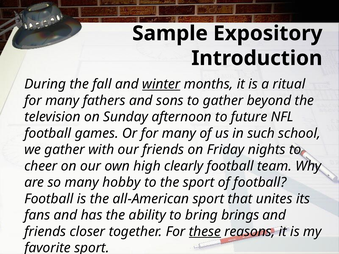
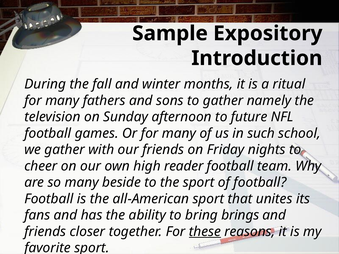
winter underline: present -> none
beyond: beyond -> namely
clearly: clearly -> reader
hobby: hobby -> beside
